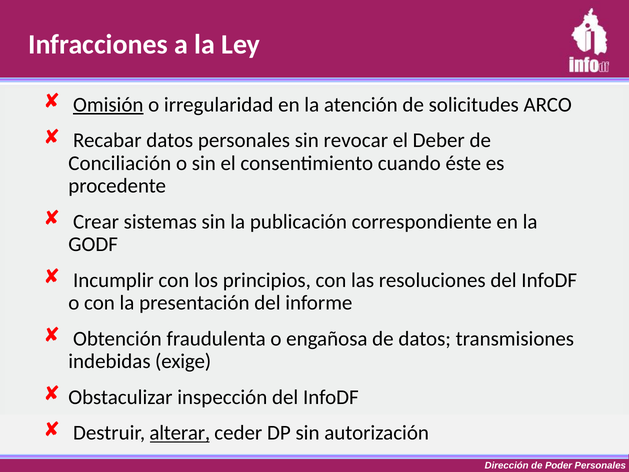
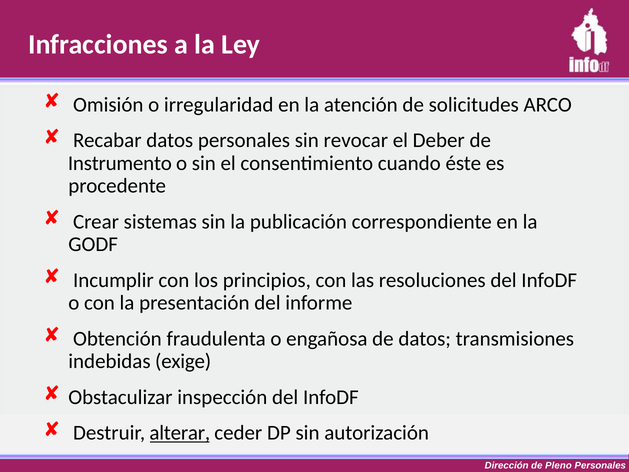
Omisión underline: present -> none
Conciliación: Conciliación -> Instrumento
Poder: Poder -> Pleno
